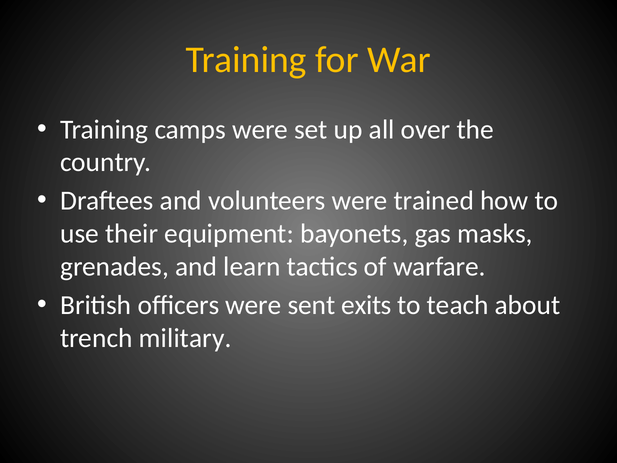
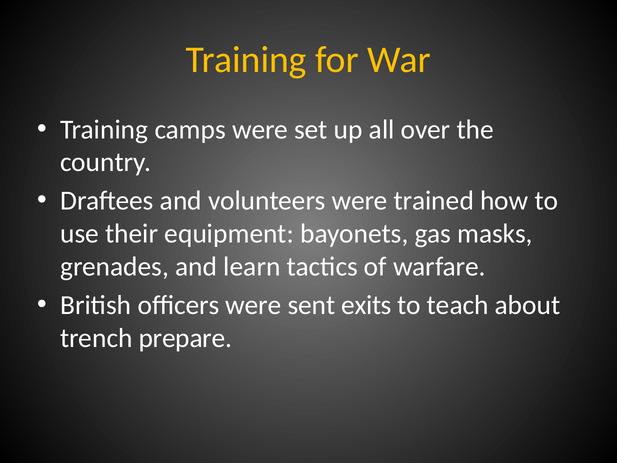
military: military -> prepare
